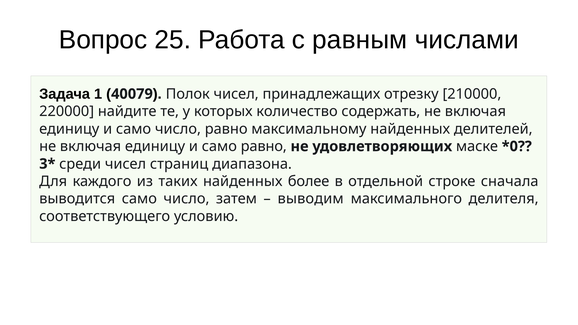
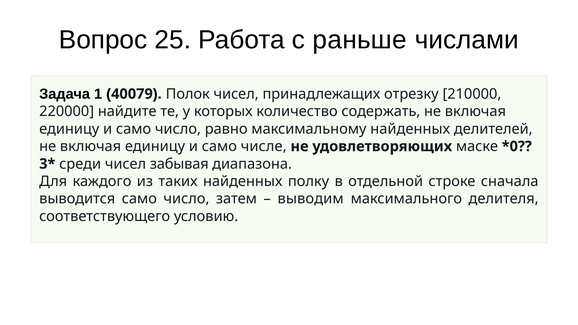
равным: равным -> раньше
само равно: равно -> числе
страниц: страниц -> забывая
более: более -> полку
